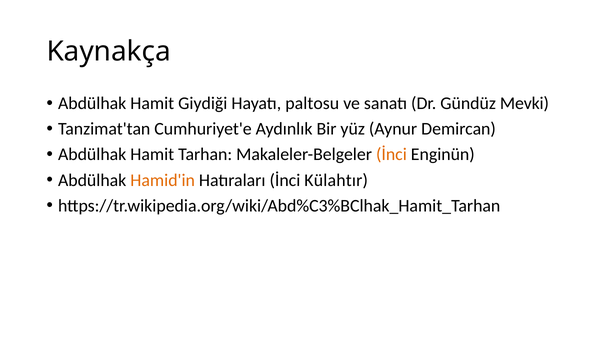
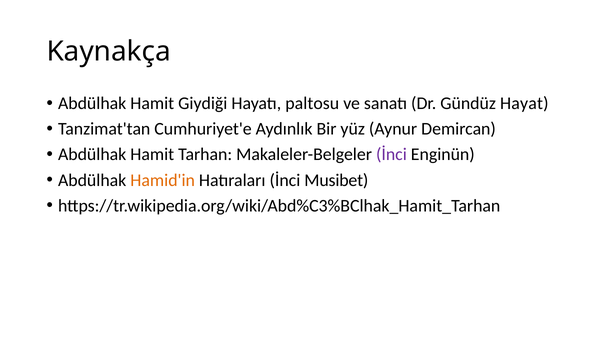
Mevki: Mevki -> Hayat
İnci at (391, 154) colour: orange -> purple
Külahtır: Külahtır -> Musibet
